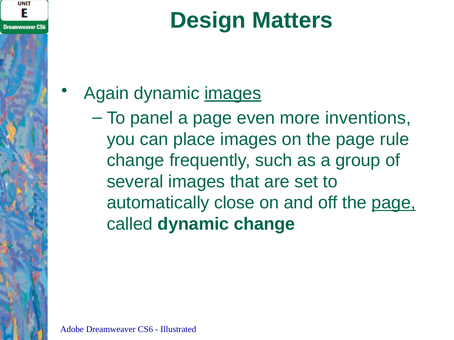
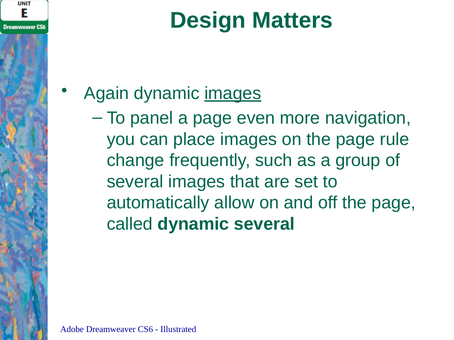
inventions: inventions -> navigation
close: close -> allow
page at (394, 203) underline: present -> none
dynamic change: change -> several
